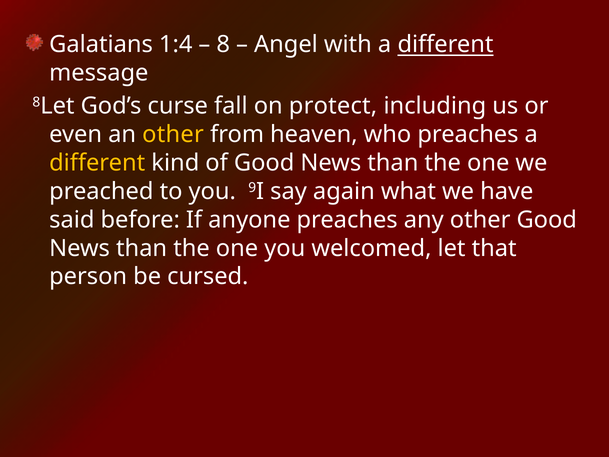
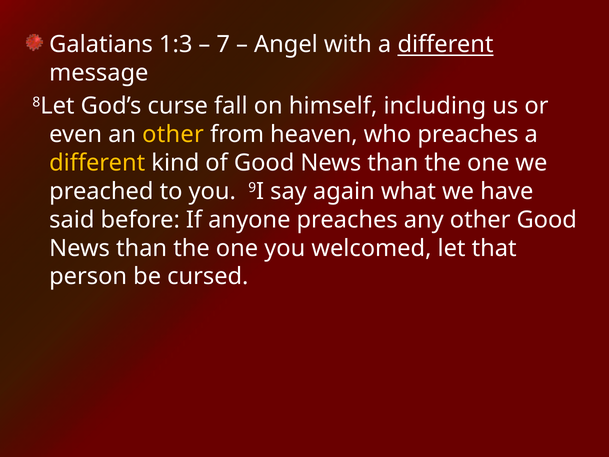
1:4: 1:4 -> 1:3
8: 8 -> 7
protect: protect -> himself
